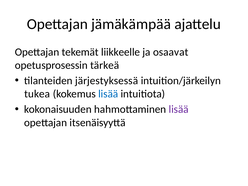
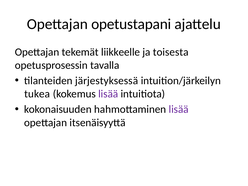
jämäkämpää: jämäkämpää -> opetustapani
osaavat: osaavat -> toisesta
tärkeä: tärkeä -> tavalla
lisää at (108, 94) colour: blue -> purple
